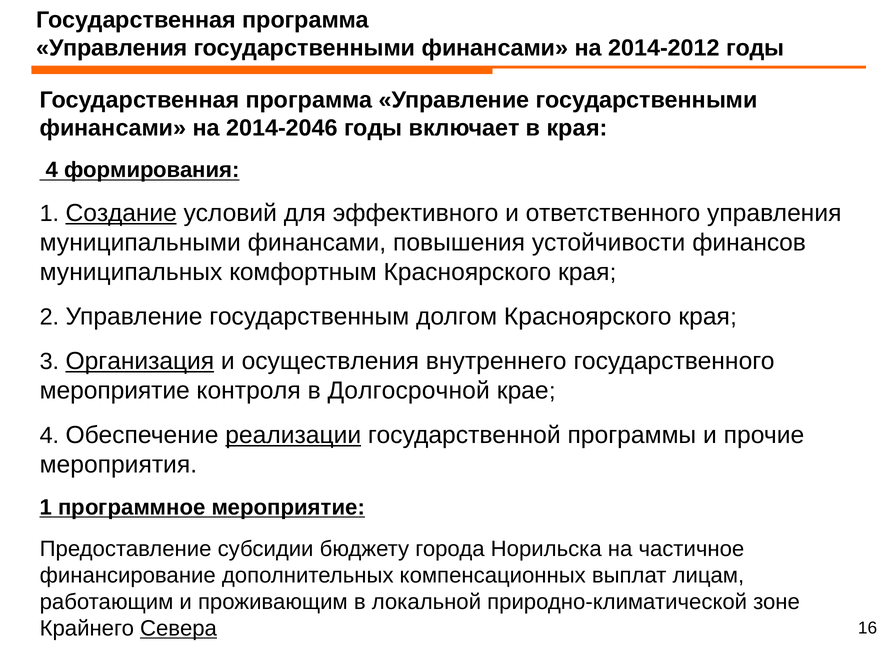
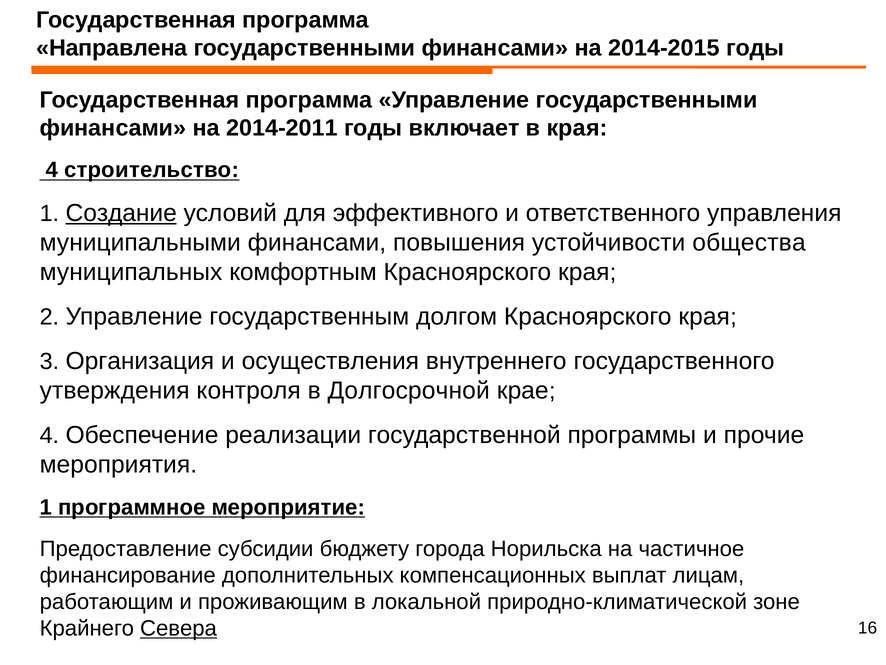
Управления at (112, 48): Управления -> Направлена
2014-2012: 2014-2012 -> 2014-2015
2014-2046: 2014-2046 -> 2014-2011
формирования: формирования -> строительство
финансов: финансов -> общества
Организация underline: present -> none
мероприятие at (115, 390): мероприятие -> утверждения
реализации underline: present -> none
